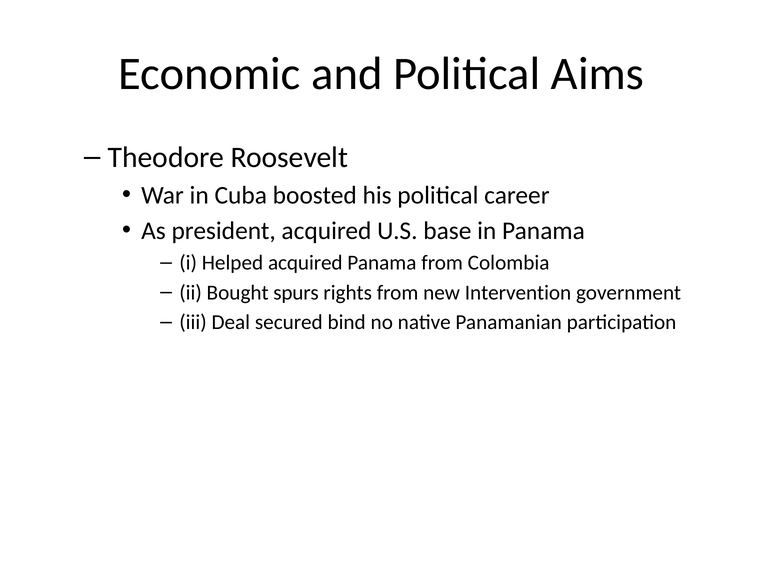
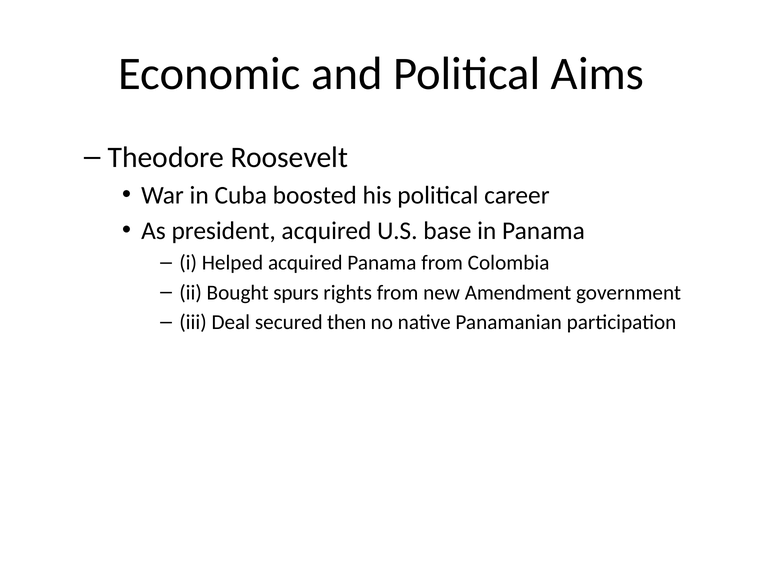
Intervention: Intervention -> Amendment
bind: bind -> then
